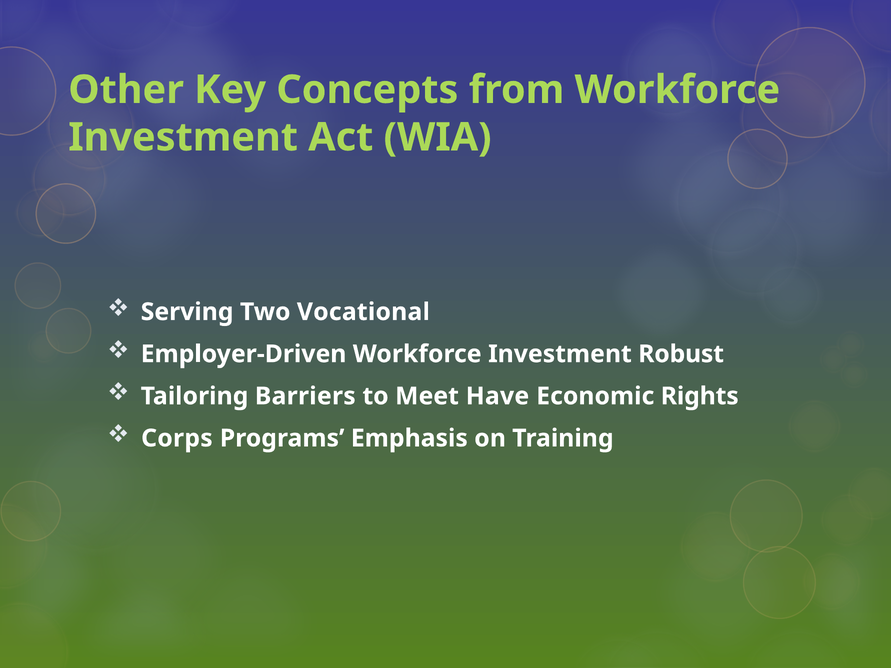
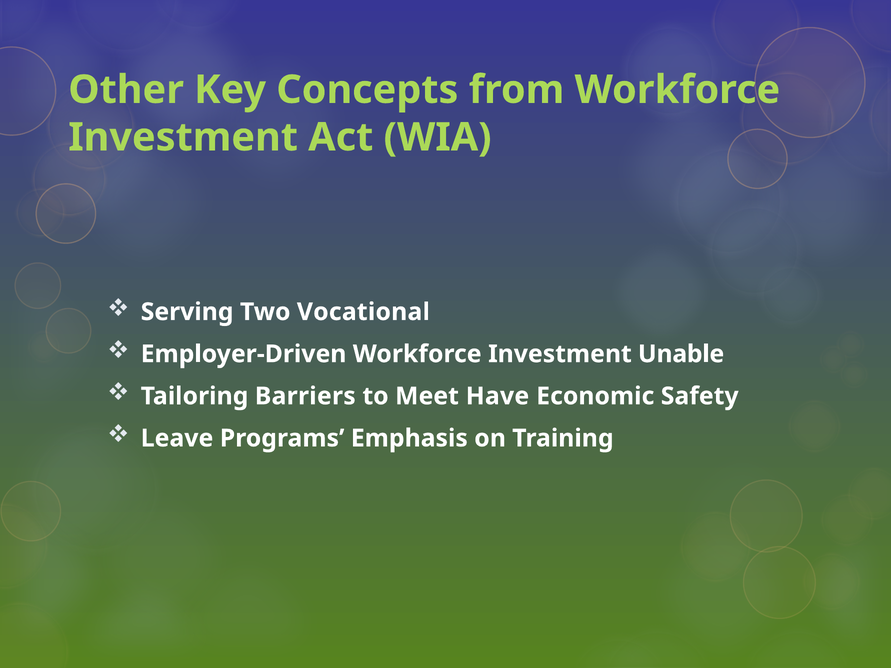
Robust: Robust -> Unable
Rights: Rights -> Safety
Corps: Corps -> Leave
